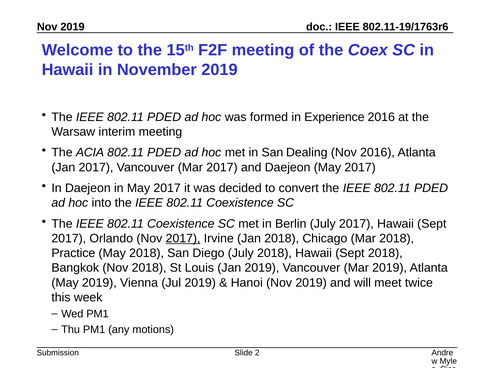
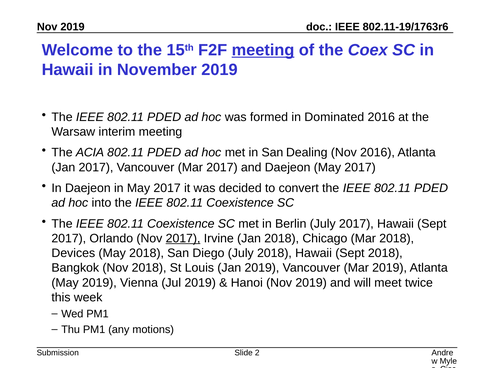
meeting at (263, 50) underline: none -> present
Experience: Experience -> Dominated
Practice: Practice -> Devices
